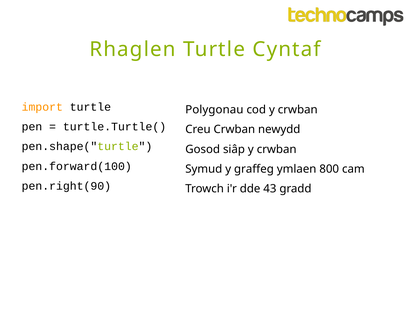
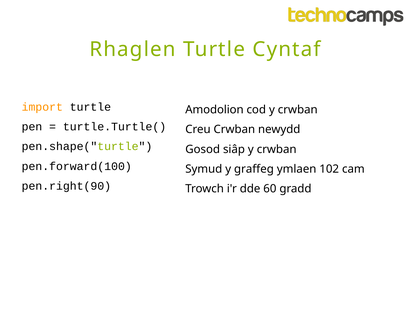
Polygonau: Polygonau -> Amodolion
800: 800 -> 102
43: 43 -> 60
